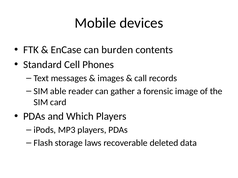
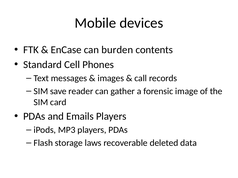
able: able -> save
Which: Which -> Emails
